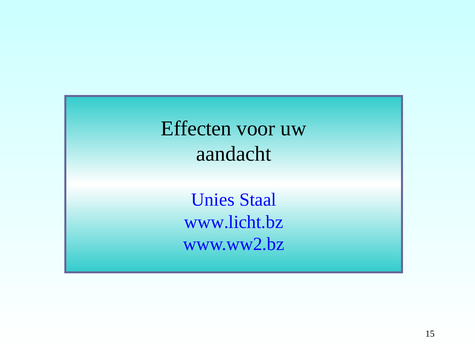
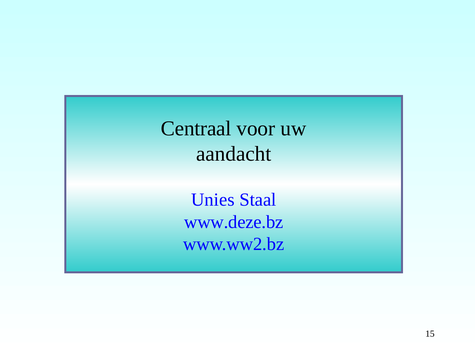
Effecten: Effecten -> Centraal
www.licht.bz: www.licht.bz -> www.deze.bz
